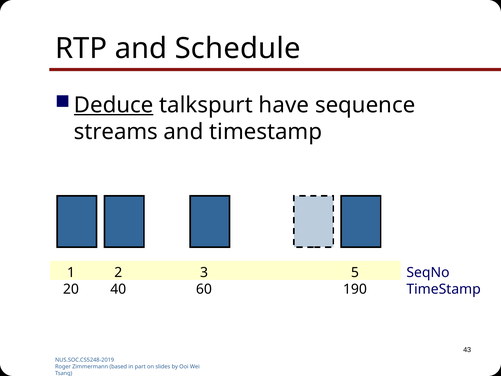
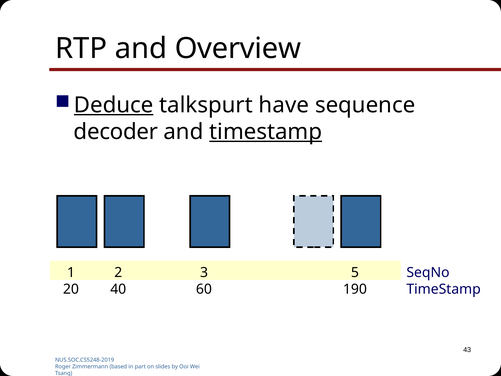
Schedule: Schedule -> Overview
streams: streams -> decoder
timestamp at (266, 132) underline: none -> present
